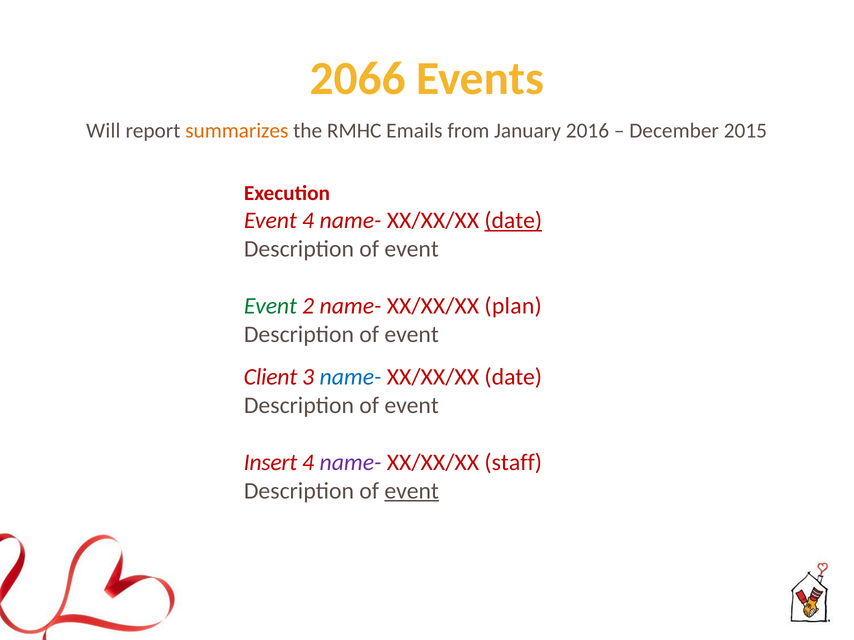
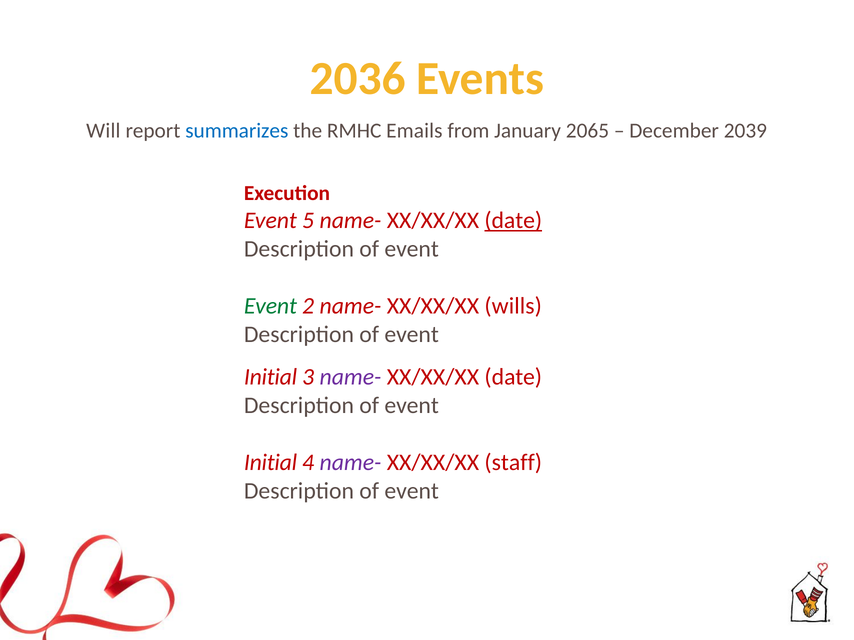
2066: 2066 -> 2036
summarizes colour: orange -> blue
2016: 2016 -> 2065
2015: 2015 -> 2039
Event 4: 4 -> 5
plan: plan -> wills
Client at (271, 377): Client -> Initial
name- at (350, 377) colour: blue -> purple
Insert at (271, 463): Insert -> Initial
event at (412, 491) underline: present -> none
